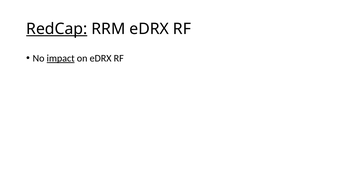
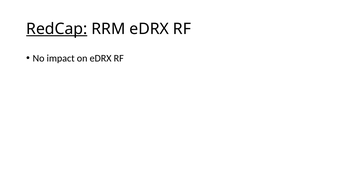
impact underline: present -> none
